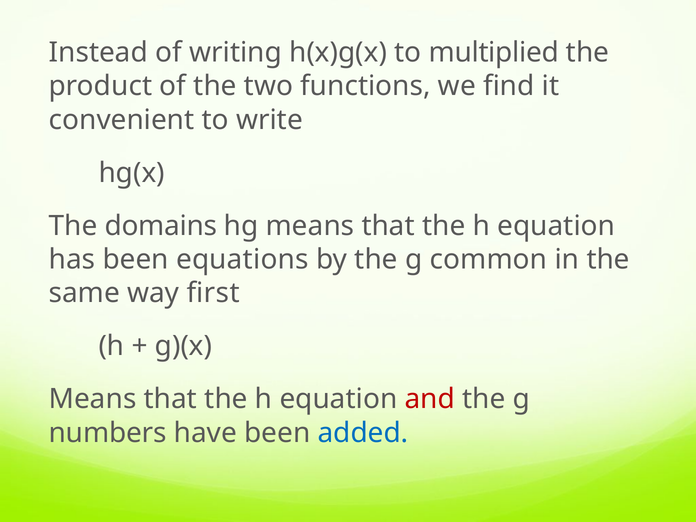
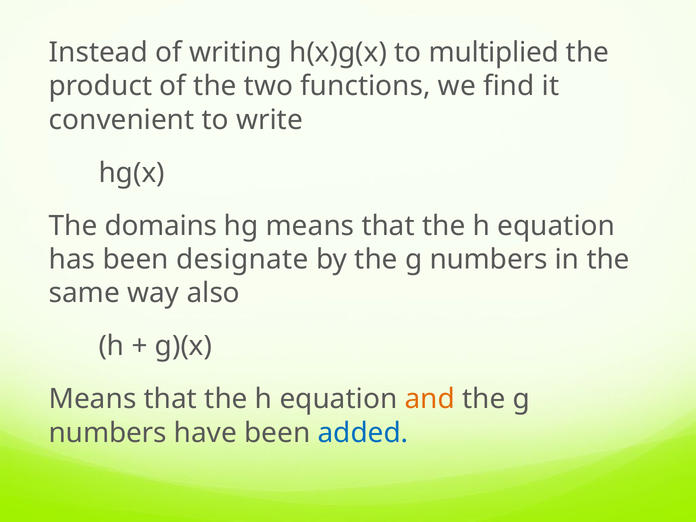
equations: equations -> designate
by the g common: common -> numbers
first: first -> also
and colour: red -> orange
